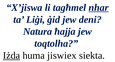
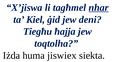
Liġi: Liġi -> Kiel
Natura: Natura -> Tiegħu
Iżda underline: present -> none
